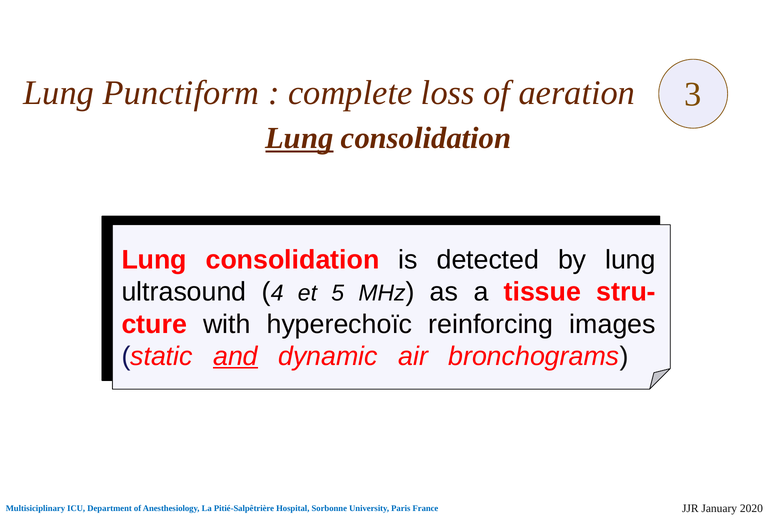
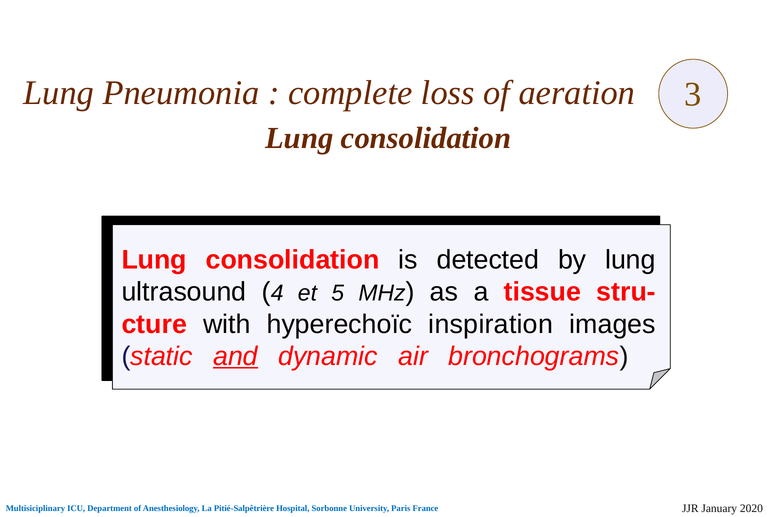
Punctiform: Punctiform -> Pneumonia
Lung at (299, 138) underline: present -> none
reinforcing: reinforcing -> inspiration
